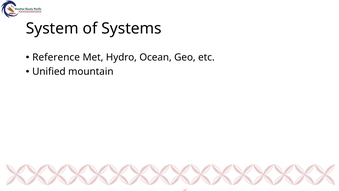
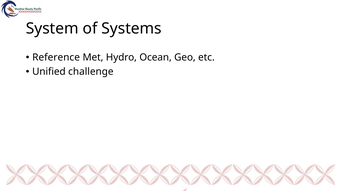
mountain: mountain -> challenge
